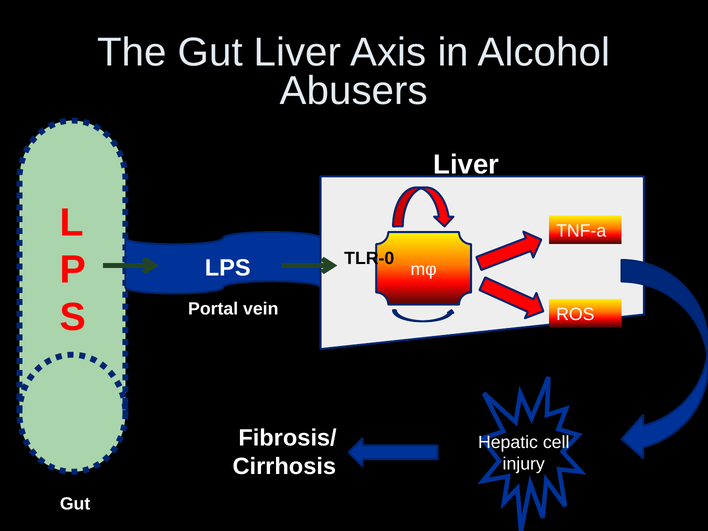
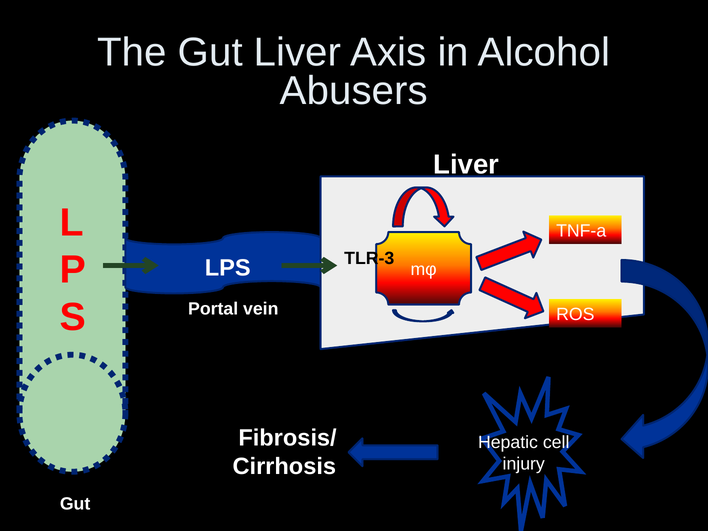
TLR-0: TLR-0 -> TLR-3
